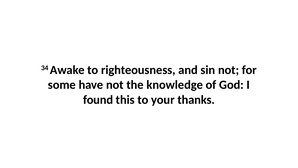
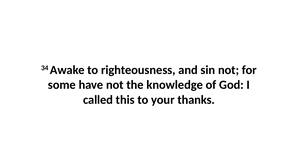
found: found -> called
